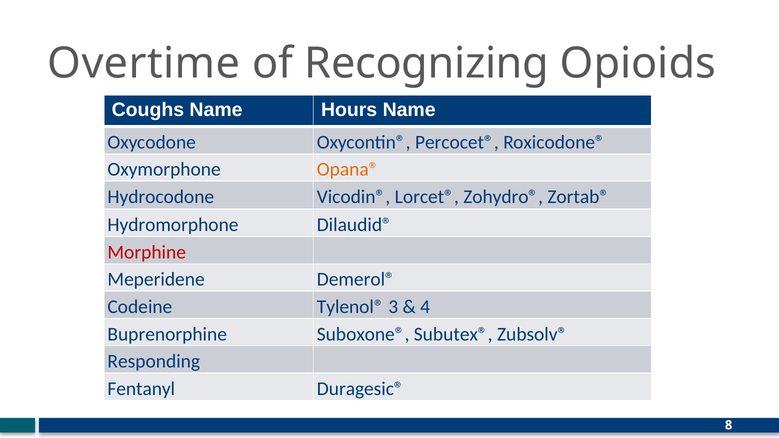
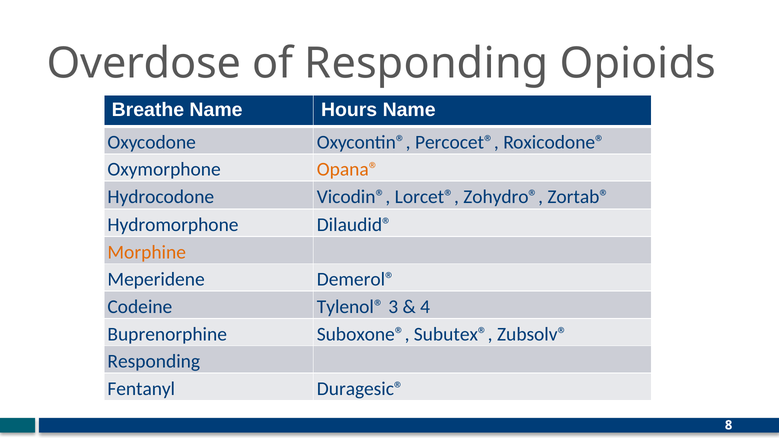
Overtime: Overtime -> Overdose
of Recognizing: Recognizing -> Responding
Coughs: Coughs -> Breathe
Morphine colour: red -> orange
